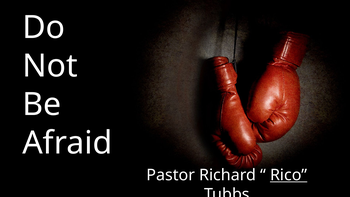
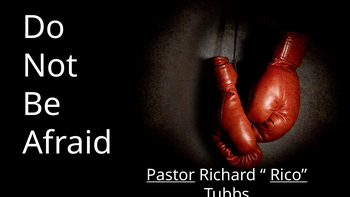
Pastor underline: none -> present
